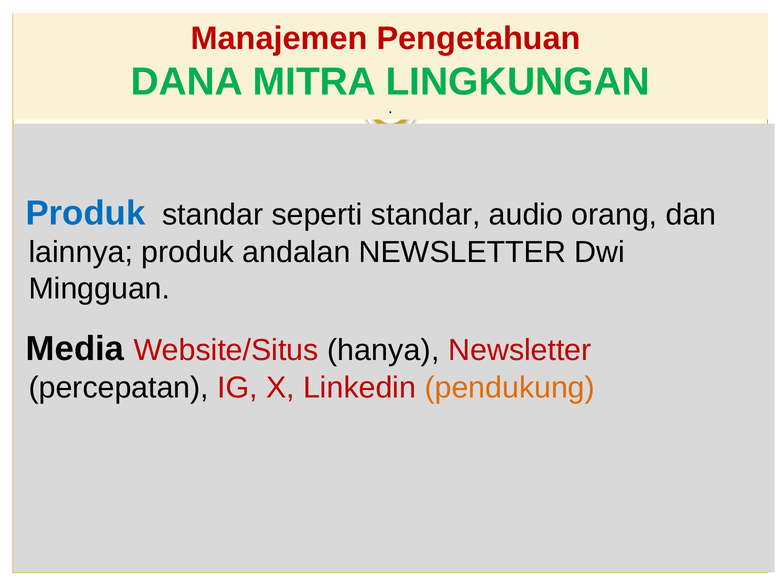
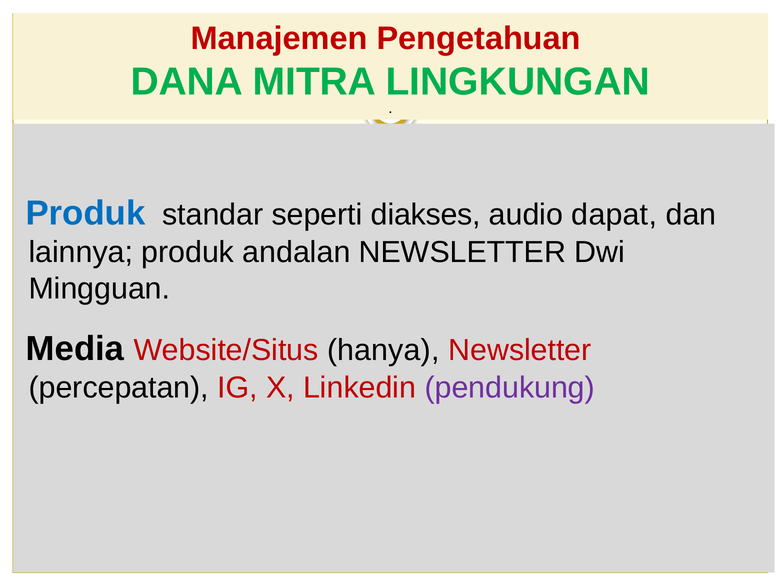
seperti standar: standar -> diakses
orang: orang -> dapat
pendukung colour: orange -> purple
